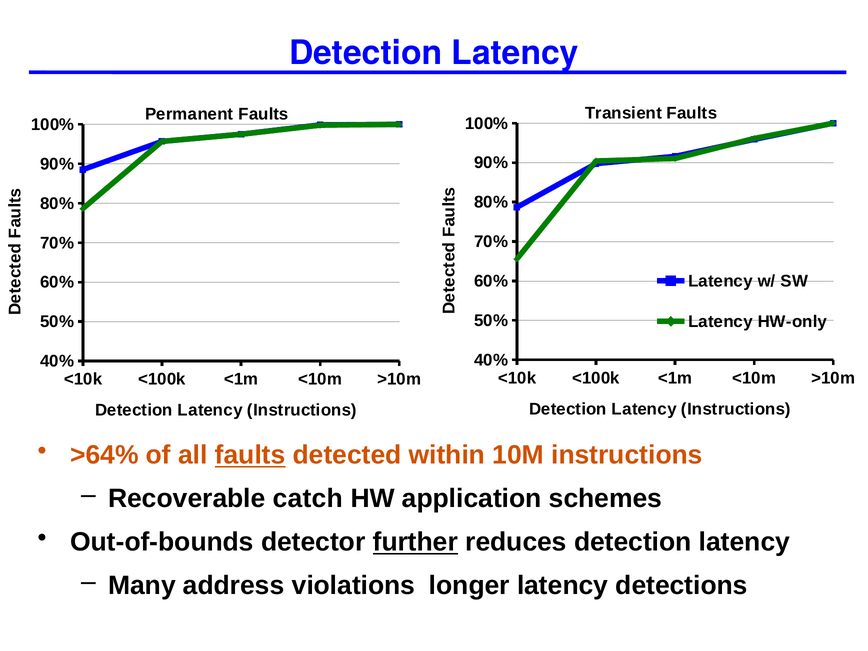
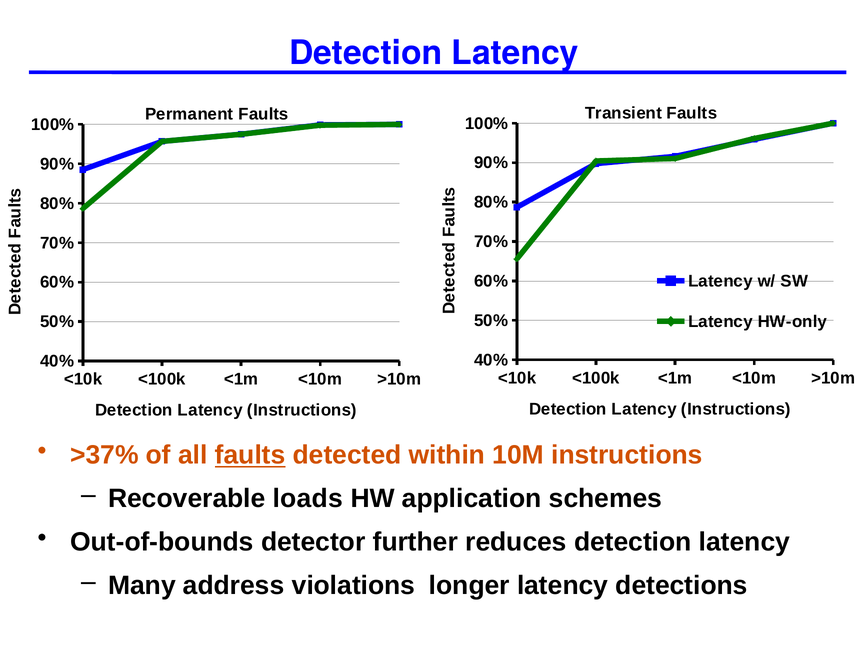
>64%: >64% -> >37%
catch: catch -> loads
further underline: present -> none
